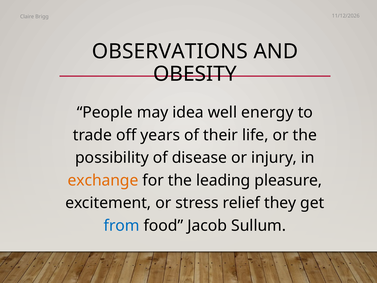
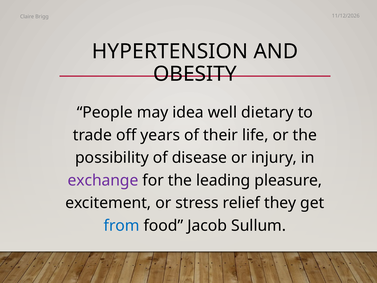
OBSERVATIONS: OBSERVATIONS -> HYPERTENSION
energy: energy -> dietary
exchange colour: orange -> purple
